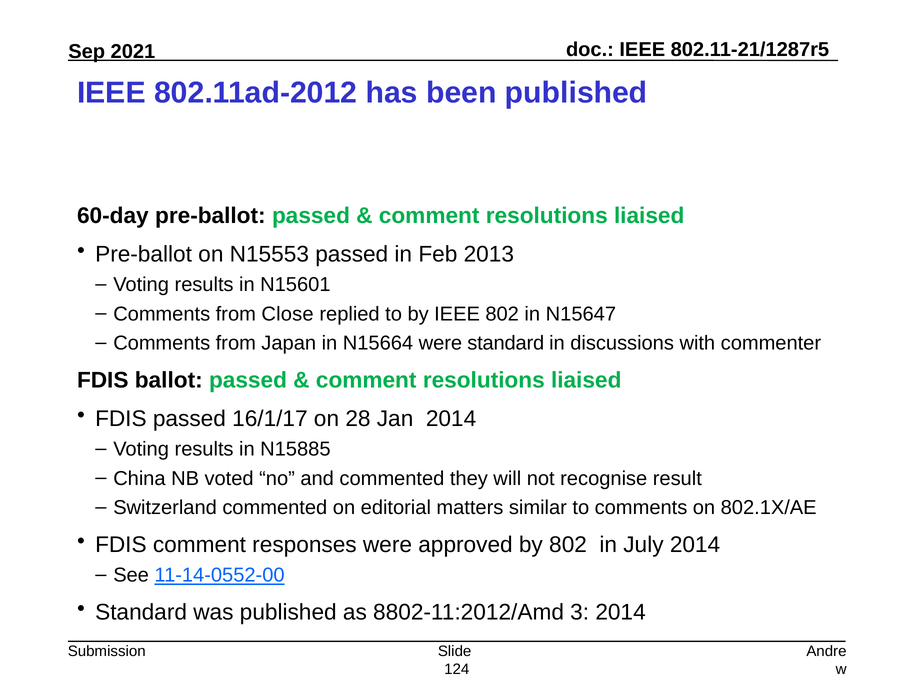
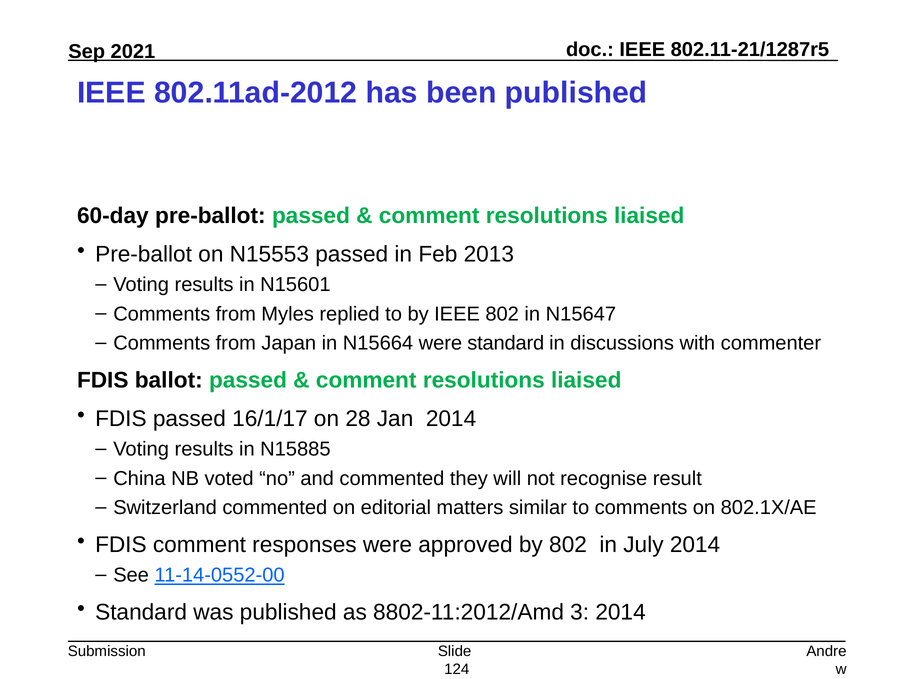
from Close: Close -> Myles
